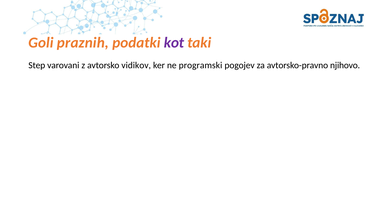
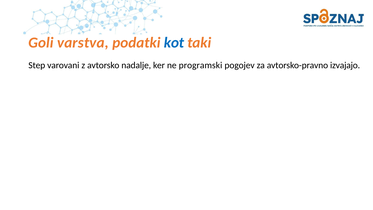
praznih: praznih -> varstva
kot colour: purple -> blue
vidikov: vidikov -> nadalje
njihovo: njihovo -> izvajajo
